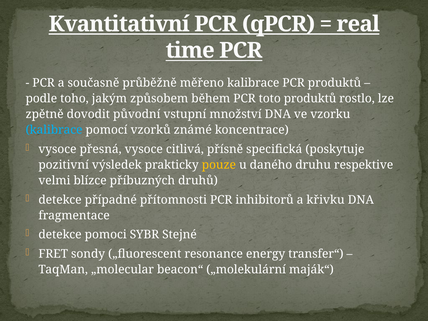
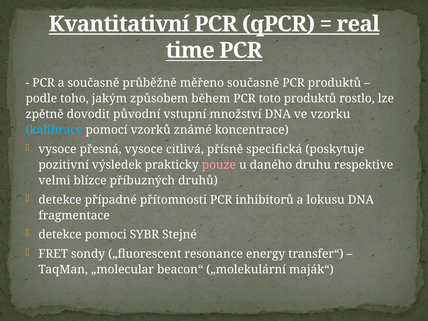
měřeno kalibrace: kalibrace -> současně
pouze colour: yellow -> pink
křivku: křivku -> lokusu
